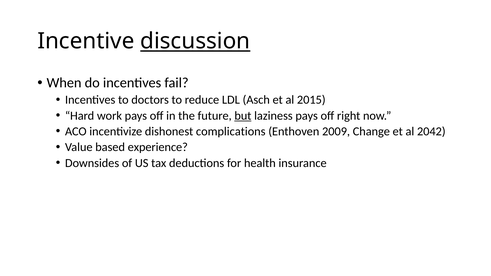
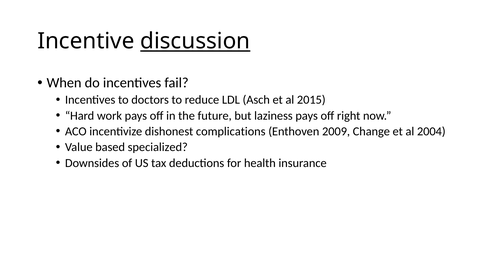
but underline: present -> none
2042: 2042 -> 2004
experience: experience -> specialized
